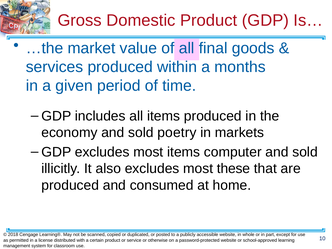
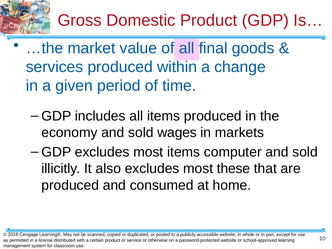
months: months -> change
poetry: poetry -> wages
